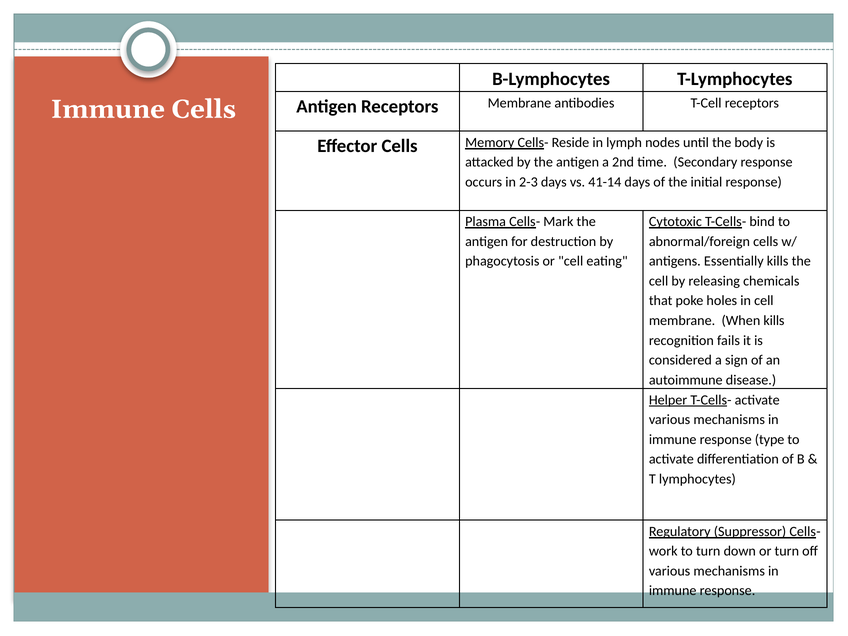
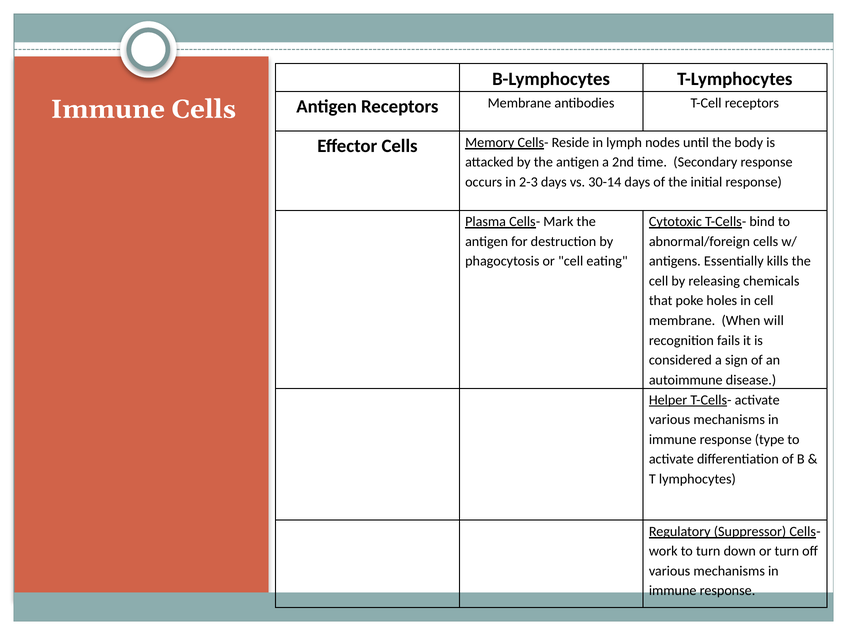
41-14: 41-14 -> 30-14
When kills: kills -> will
